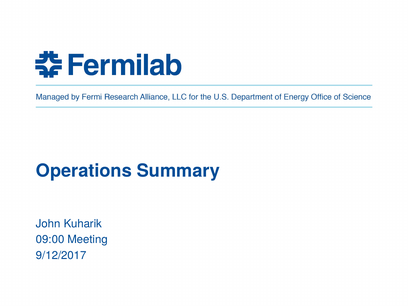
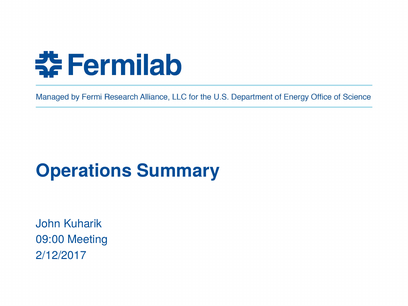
9/12/2017: 9/12/2017 -> 2/12/2017
